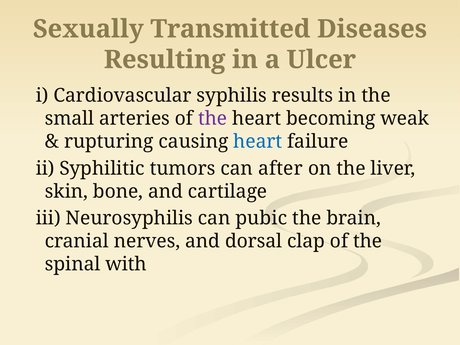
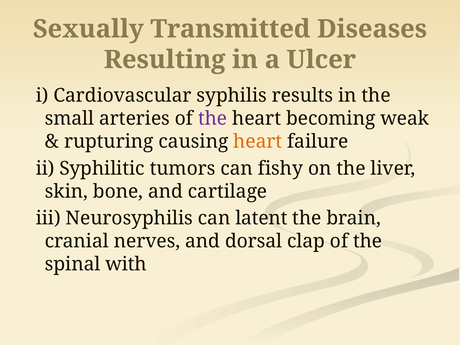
heart at (258, 142) colour: blue -> orange
after: after -> fishy
pubic: pubic -> latent
